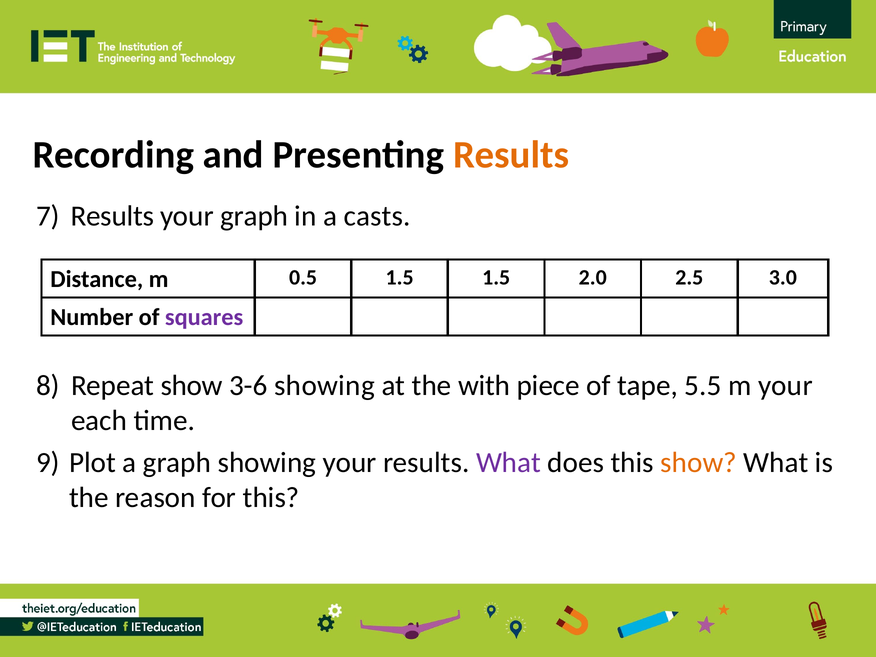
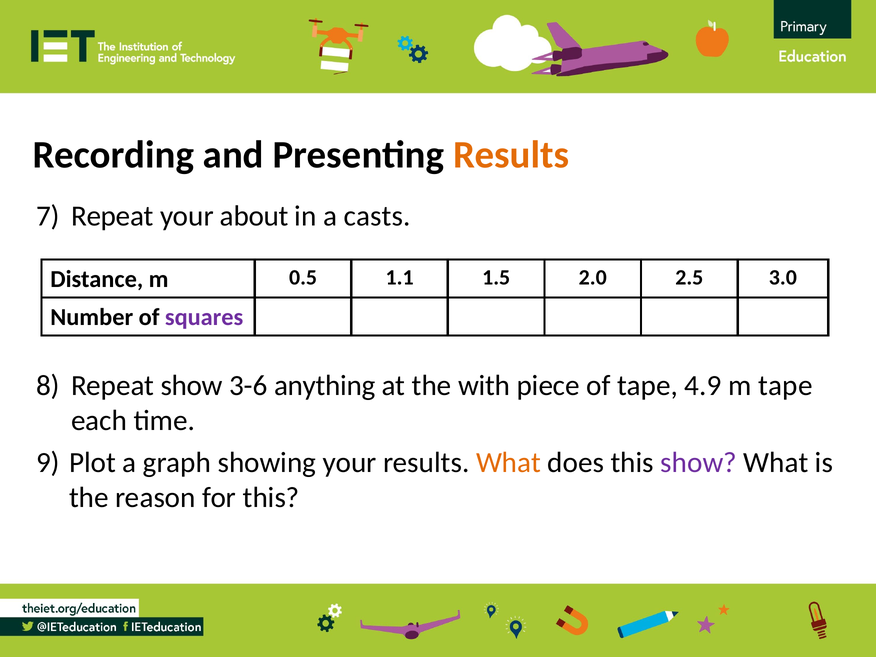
Results at (112, 216): Results -> Repeat
your graph: graph -> about
0.5 1.5: 1.5 -> 1.1
3-6 showing: showing -> anything
5.5: 5.5 -> 4.9
m your: your -> tape
What at (508, 463) colour: purple -> orange
show at (699, 463) colour: orange -> purple
